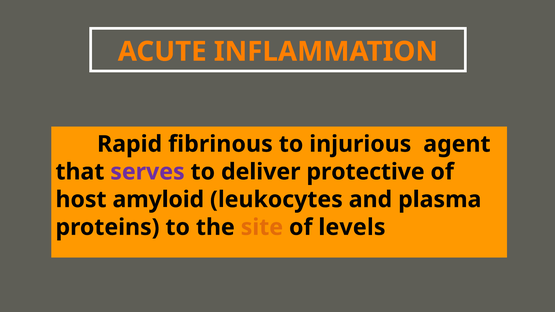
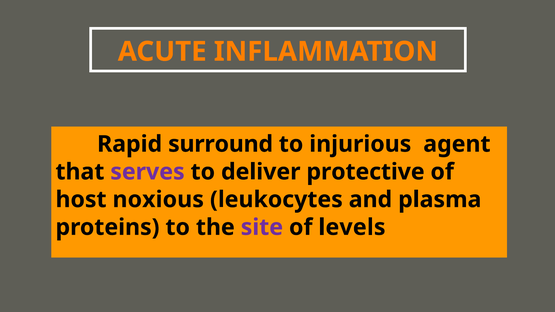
fibrinous: fibrinous -> surround
amyloid: amyloid -> noxious
site colour: orange -> purple
